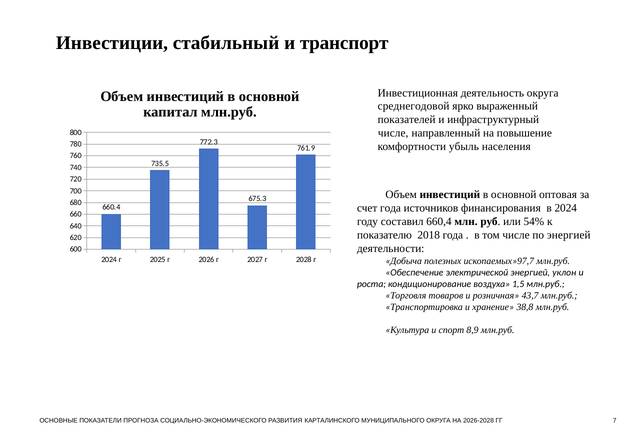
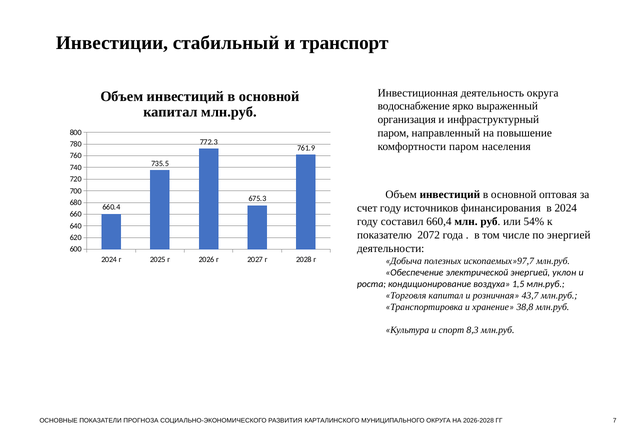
среднегодовой: среднегодовой -> водоснабжение
показателей: показателей -> организация
числе at (393, 133): числе -> паром
комфортности убыль: убыль -> паром
счет года: года -> году
2018: 2018 -> 2072
Торговля товаров: товаров -> капитал
8,9: 8,9 -> 8,3
